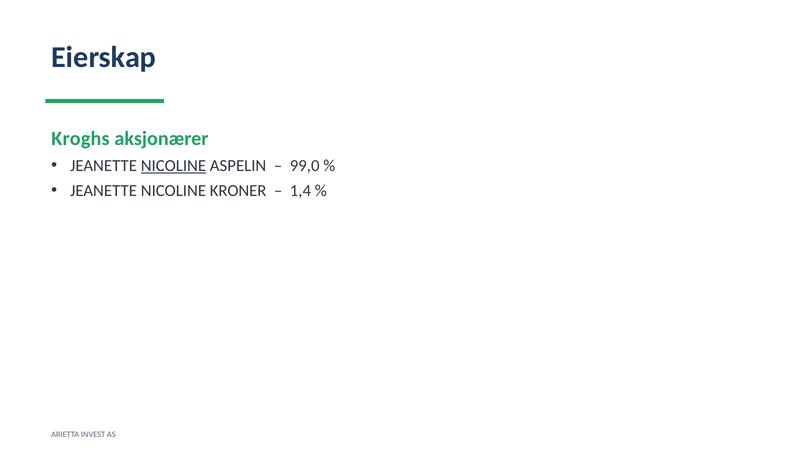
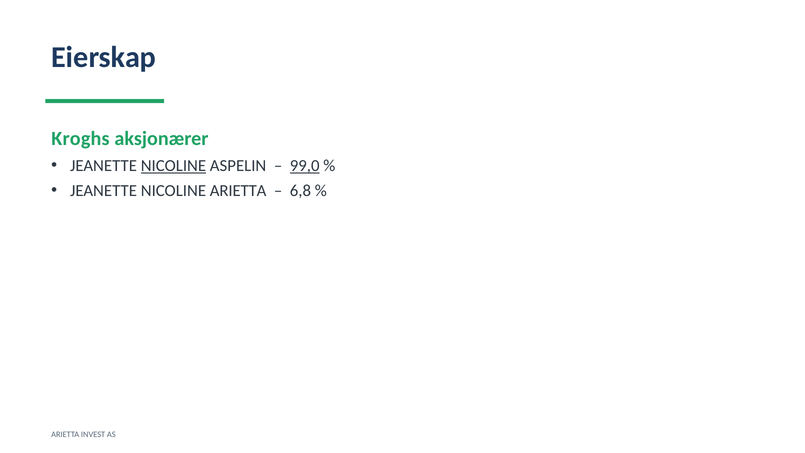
99,0 underline: none -> present
NICOLINE KRONER: KRONER -> ARIETTA
1,4: 1,4 -> 6,8
